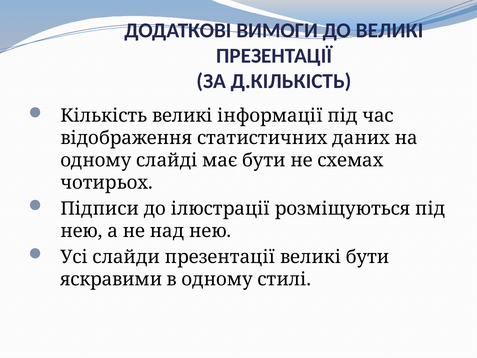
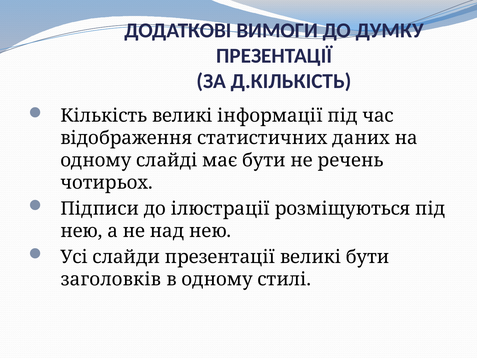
ДО ВЕЛИКІ: ВЕЛИКІ -> ДУМКУ
схемах: схемах -> речень
яскравими: яскравими -> заголовків
